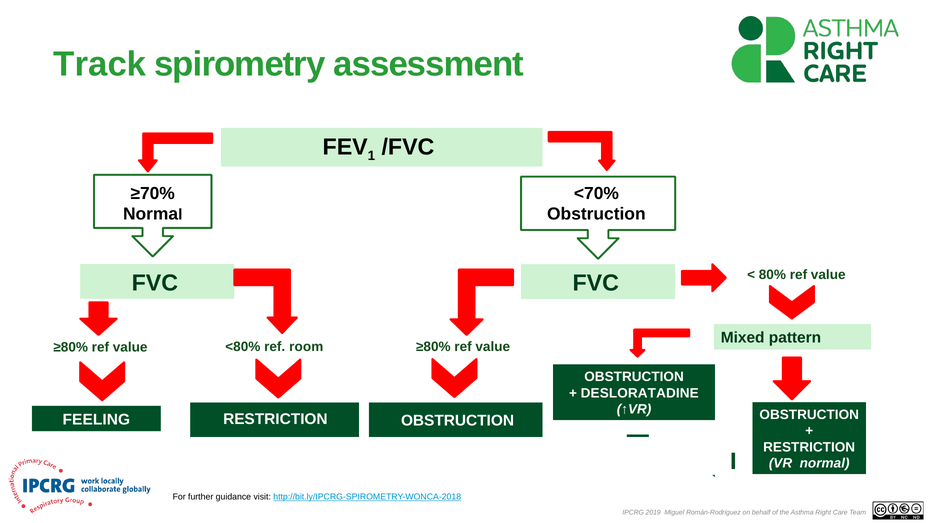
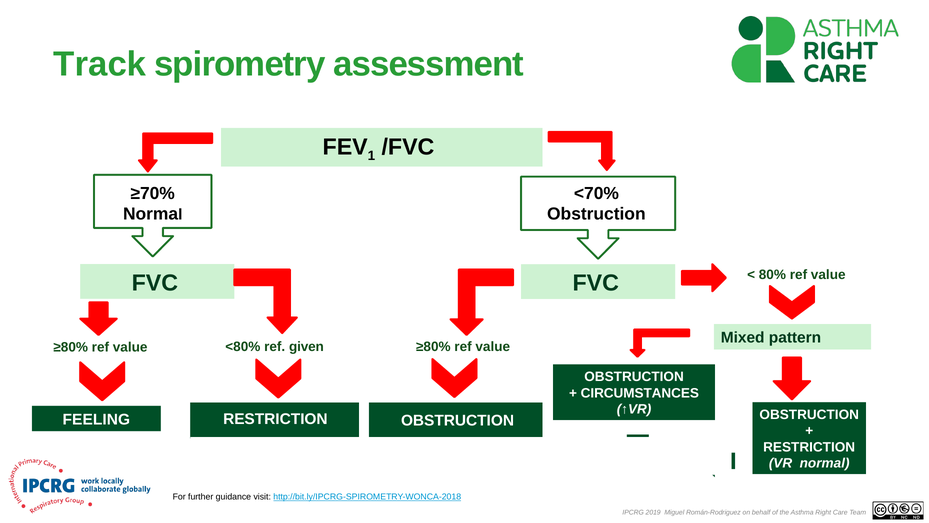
room: room -> given
DESLORATADINE: DESLORATADINE -> CIRCUMSTANCES
